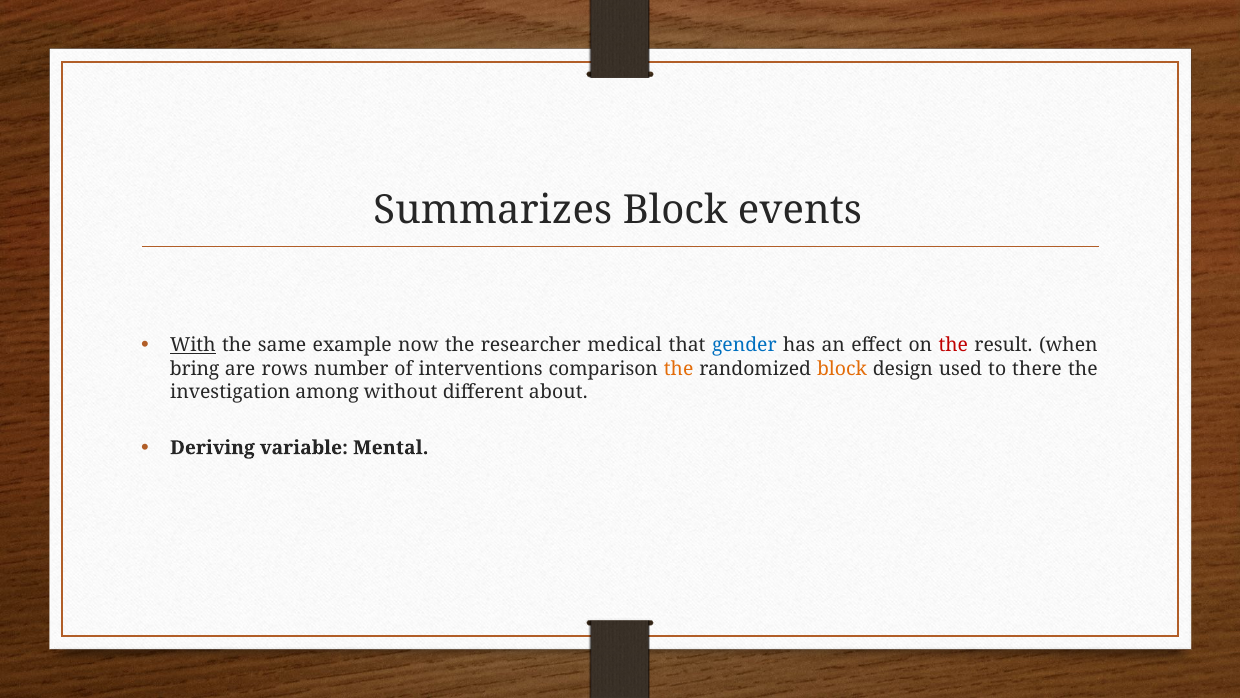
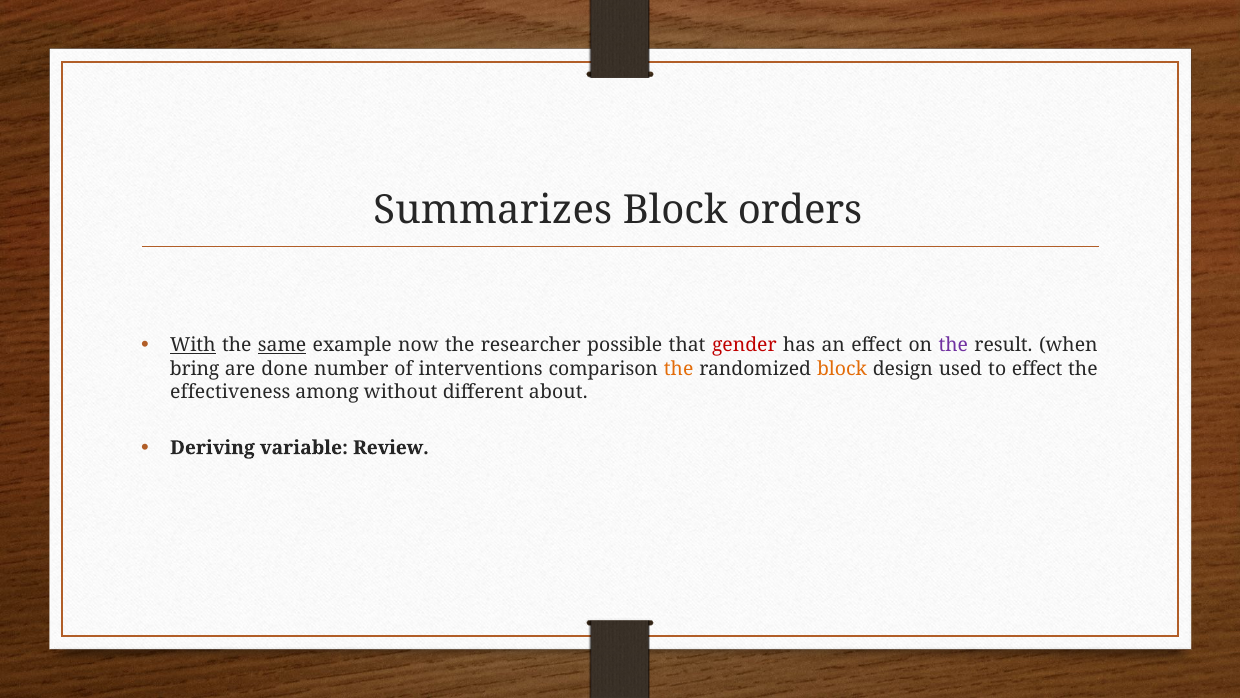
events: events -> orders
same underline: none -> present
medical: medical -> possible
gender colour: blue -> red
the at (953, 345) colour: red -> purple
rows: rows -> done
to there: there -> effect
investigation: investigation -> effectiveness
Mental: Mental -> Review
